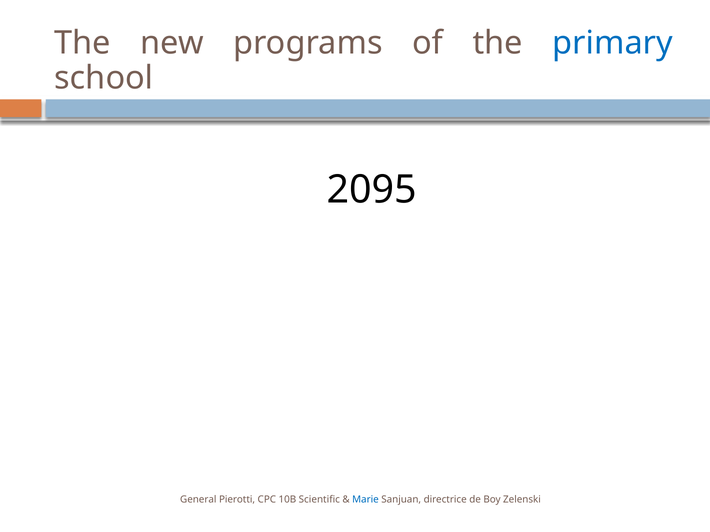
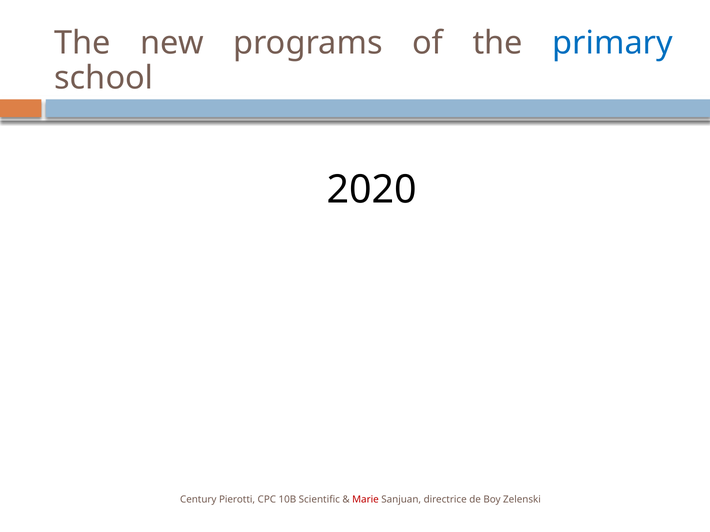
2095: 2095 -> 2020
General: General -> Century
Marie colour: blue -> red
